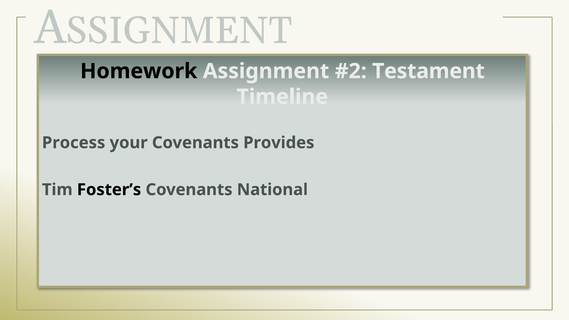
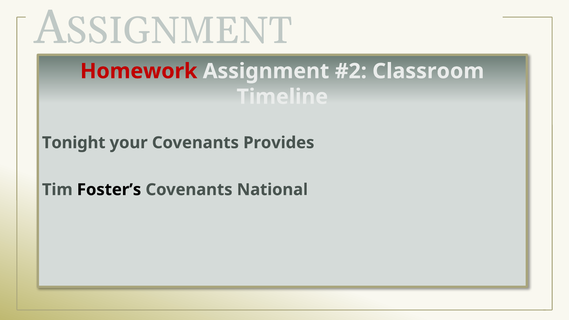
Homework colour: black -> red
Testament: Testament -> Classroom
Process: Process -> Tonight
